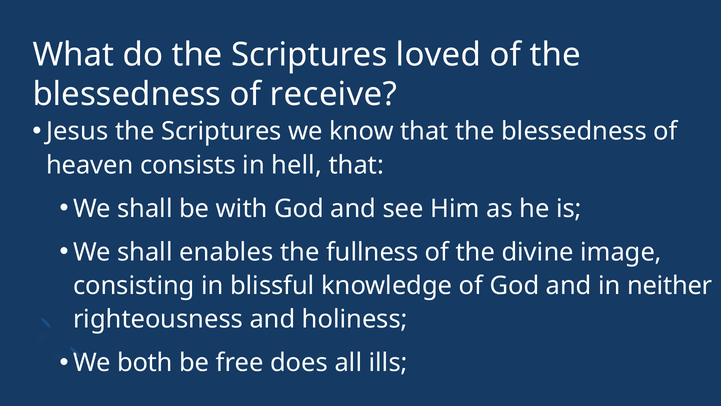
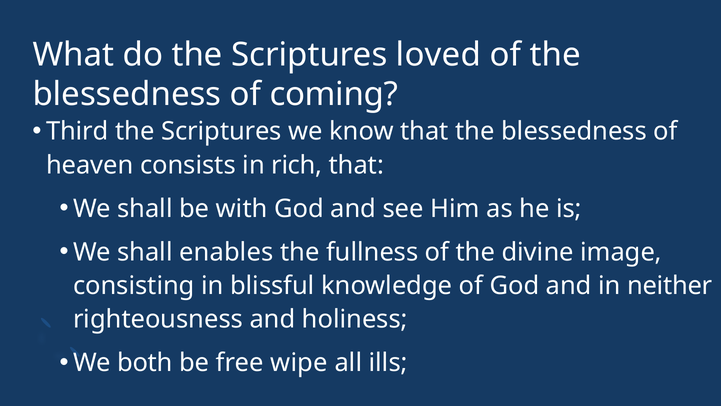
receive: receive -> coming
Jesus: Jesus -> Third
hell: hell -> rich
does: does -> wipe
